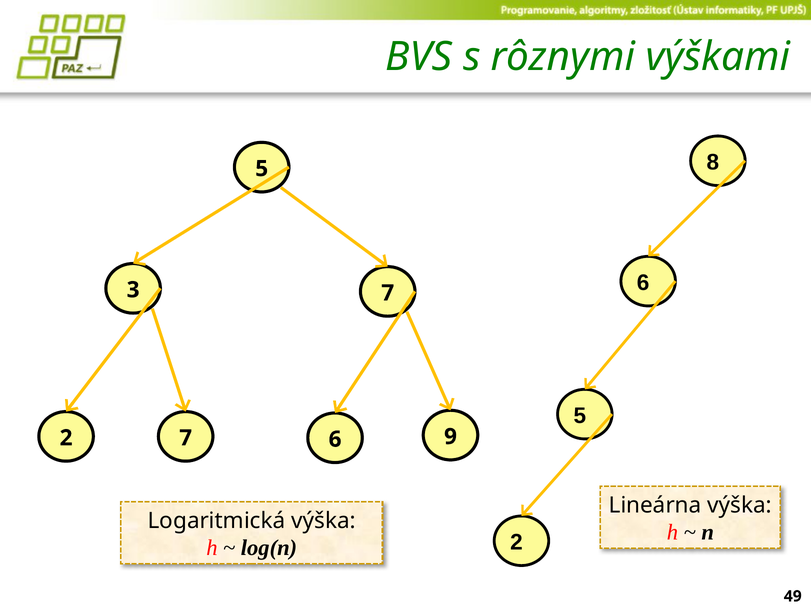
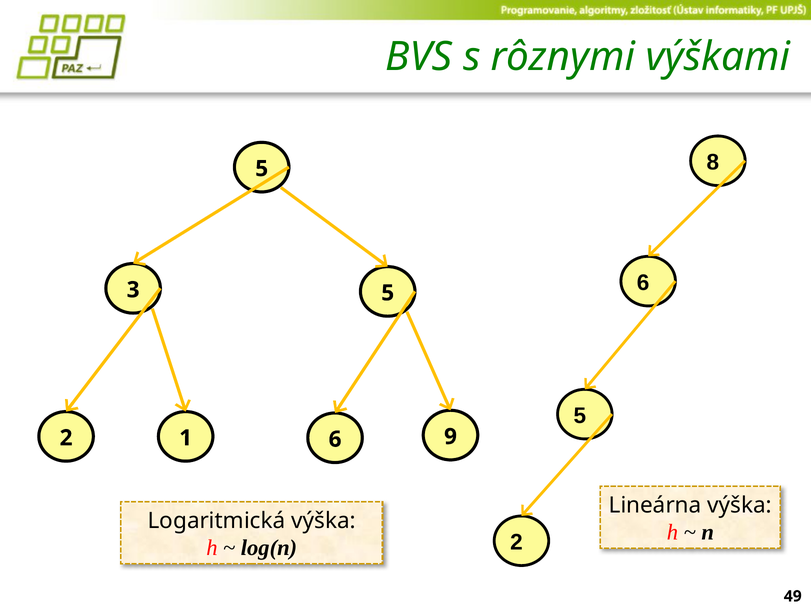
3 7: 7 -> 5
2 7: 7 -> 1
